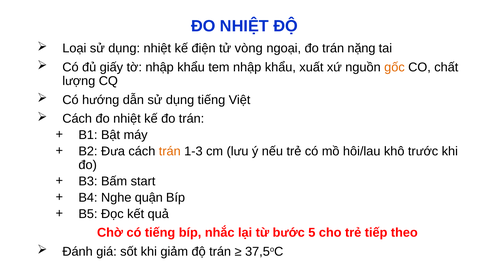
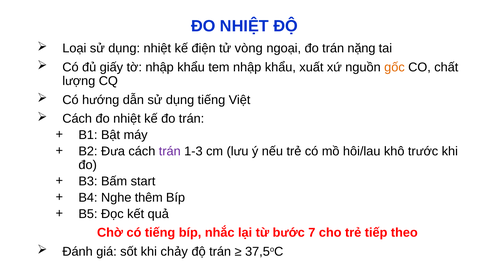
trán at (170, 151) colour: orange -> purple
quận: quận -> thêm
5: 5 -> 7
giảm: giảm -> chảy
